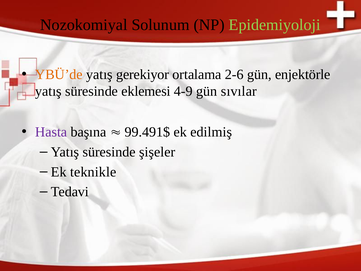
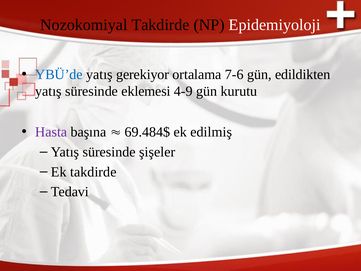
Nozokomiyal Solunum: Solunum -> Takdirde
Epidemiyoloji colour: light green -> white
YBÜ’de colour: orange -> blue
2-6: 2-6 -> 7-6
enjektörle: enjektörle -> edildikten
sıvılar: sıvılar -> kurutu
99.491$: 99.491$ -> 69.484$
Ek teknikle: teknikle -> takdirde
